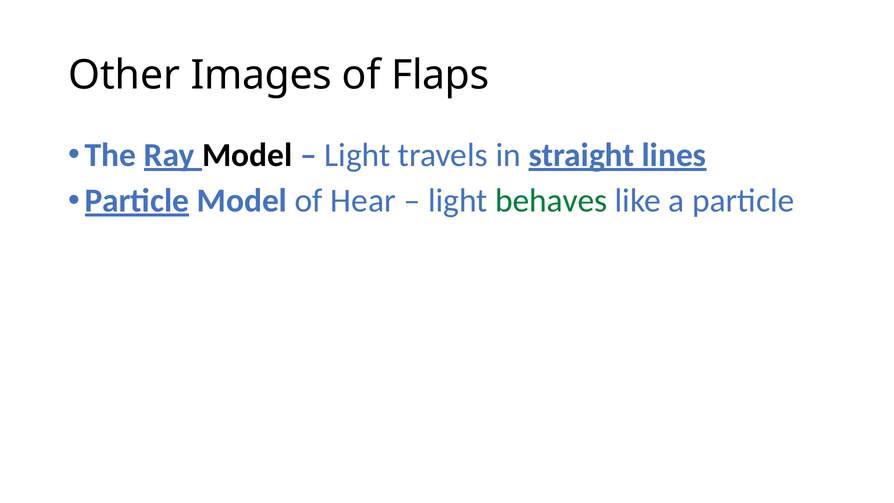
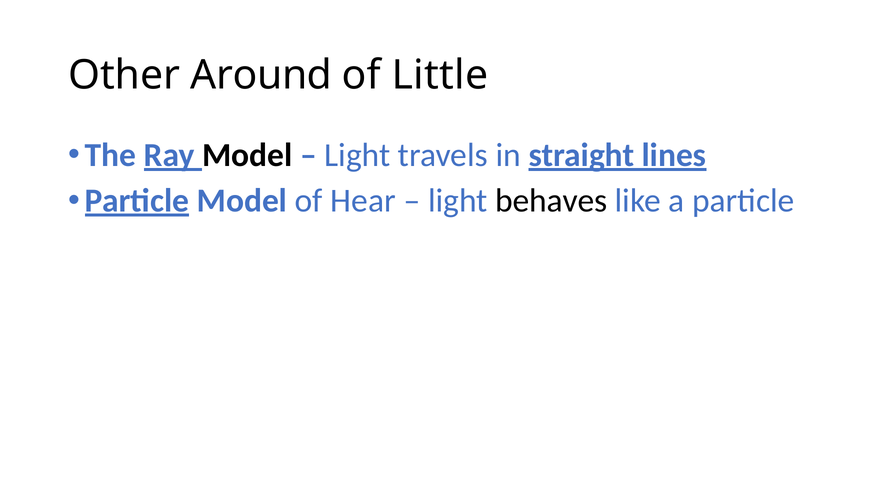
Images: Images -> Around
Flaps: Flaps -> Little
behaves colour: green -> black
